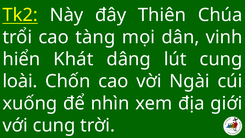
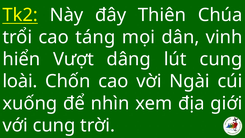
tàng: tàng -> táng
Khát: Khát -> Vượt
